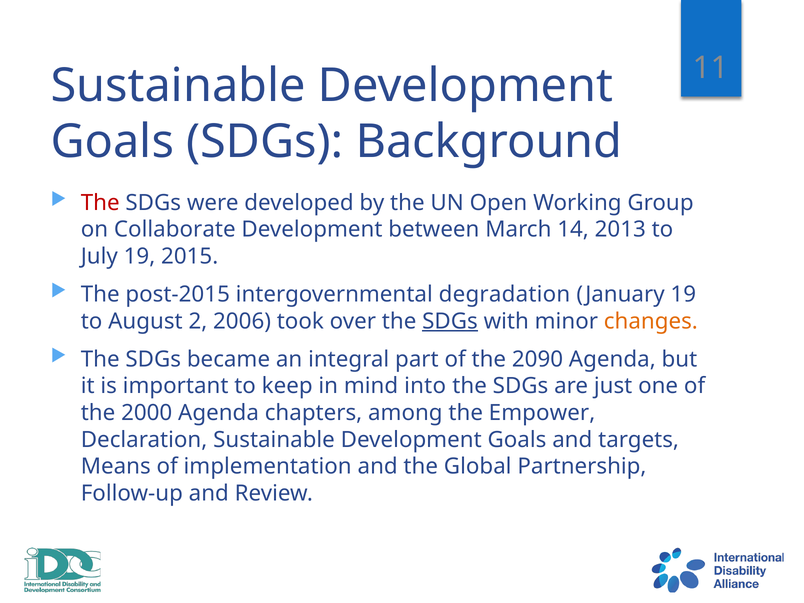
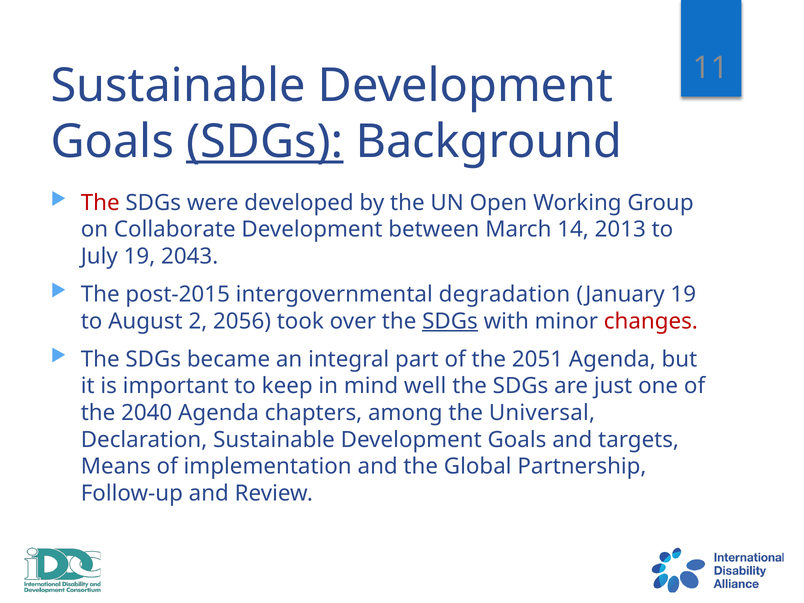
SDGs at (265, 142) underline: none -> present
2015: 2015 -> 2043
2006: 2006 -> 2056
changes colour: orange -> red
2090: 2090 -> 2051
into: into -> well
2000: 2000 -> 2040
Empower: Empower -> Universal
